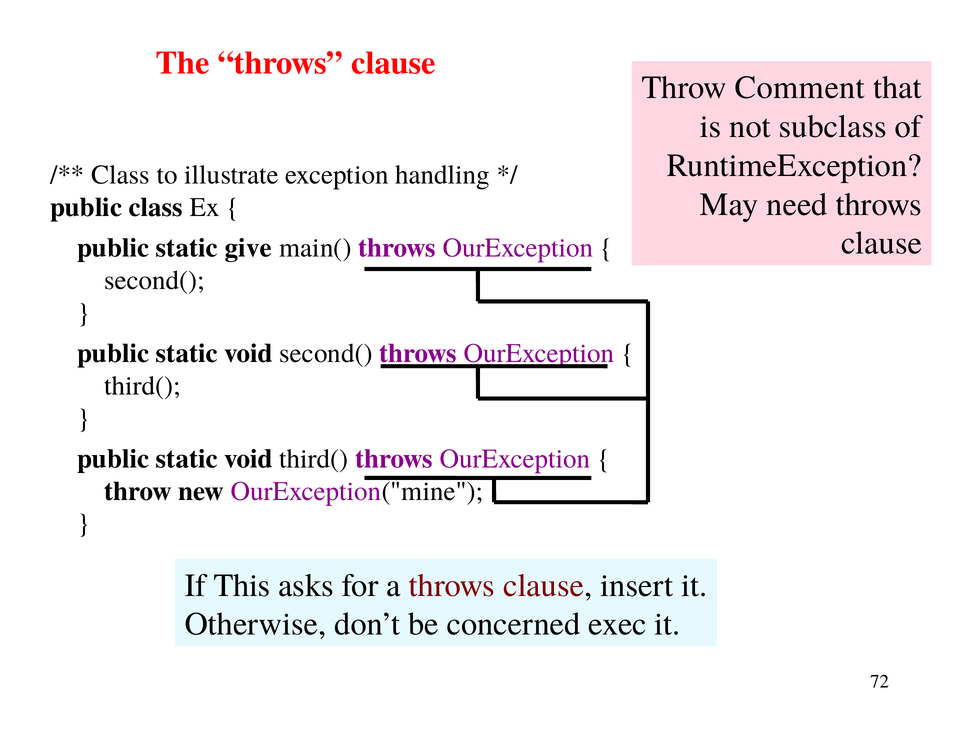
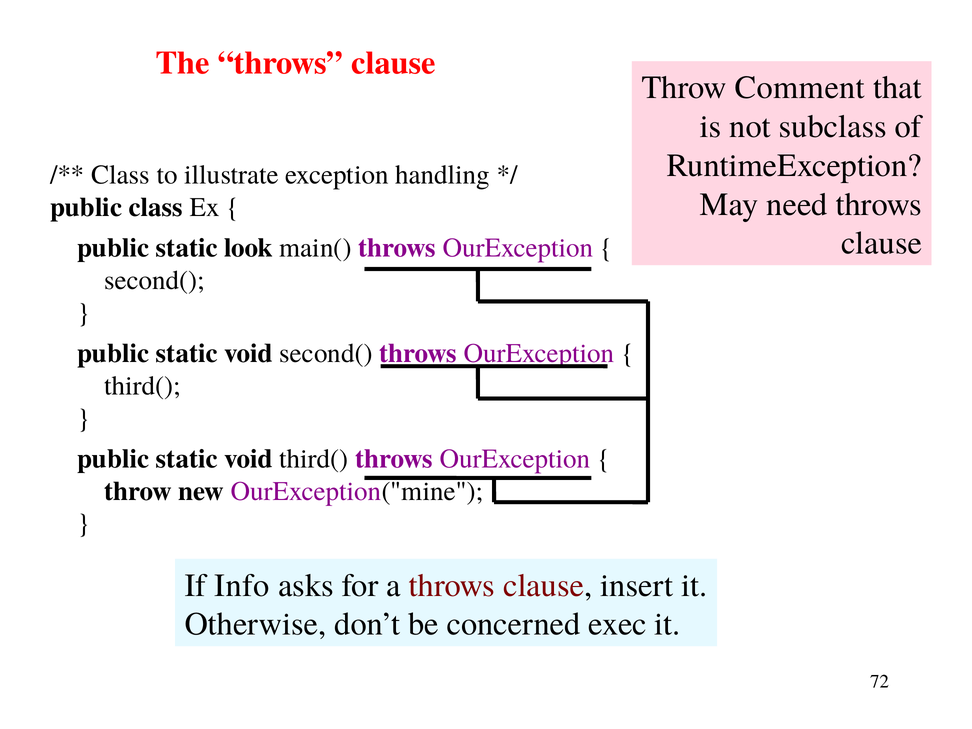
give: give -> look
This: This -> Info
